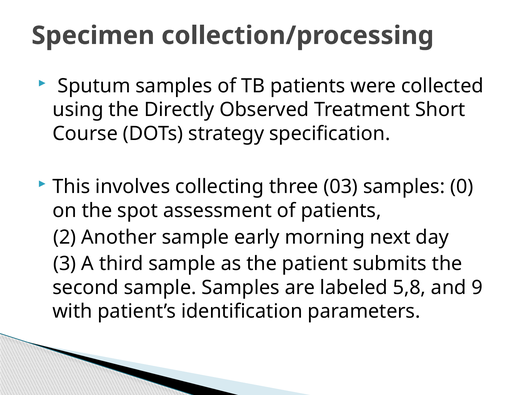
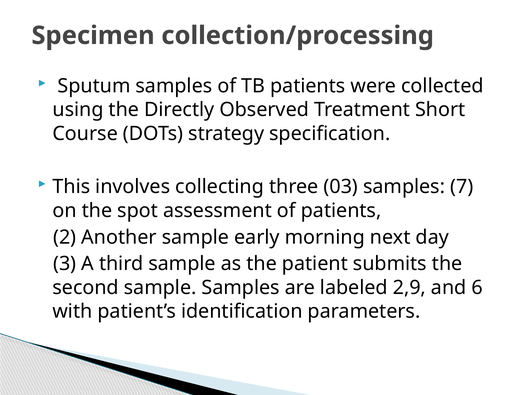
0: 0 -> 7
5,8: 5,8 -> 2,9
9: 9 -> 6
